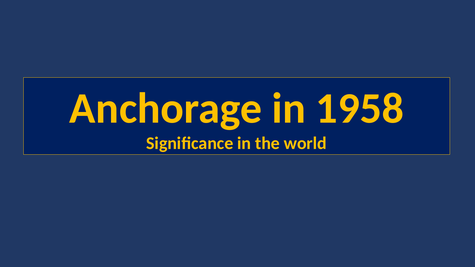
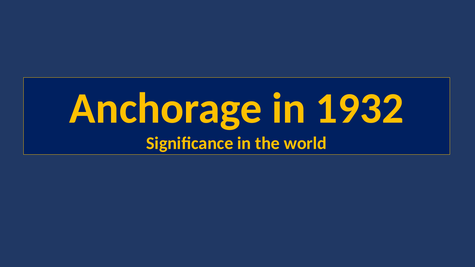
1958: 1958 -> 1932
